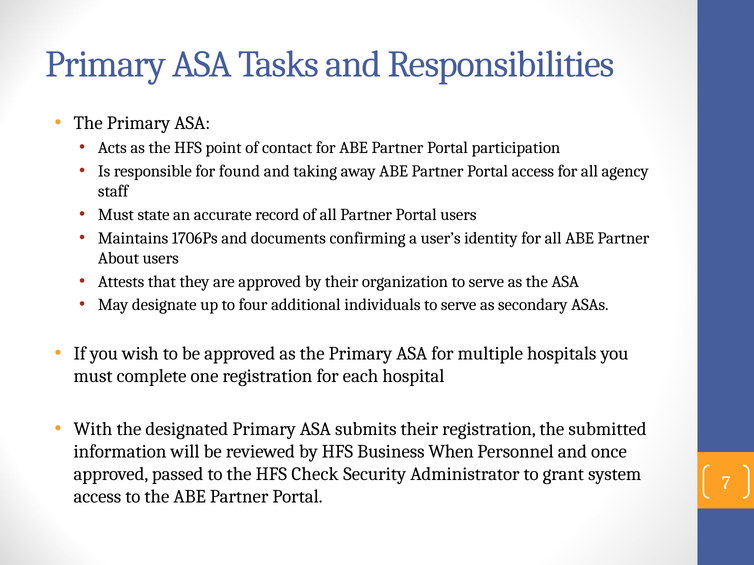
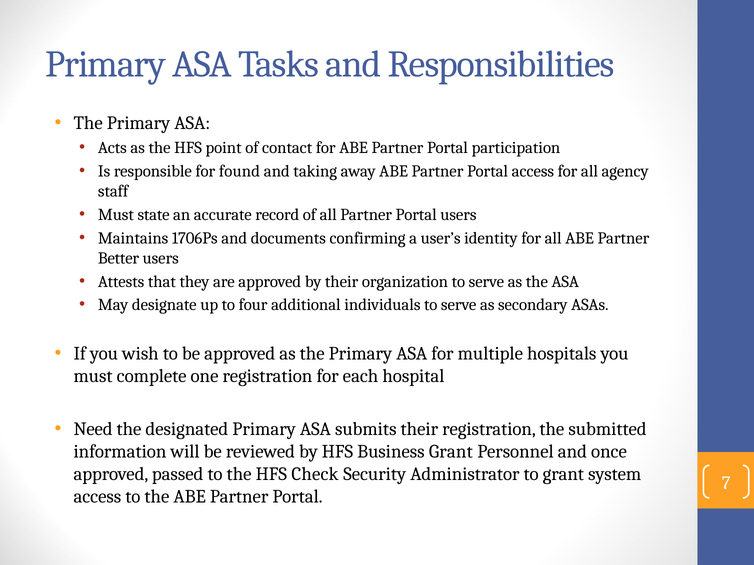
About: About -> Better
With: With -> Need
Business When: When -> Grant
